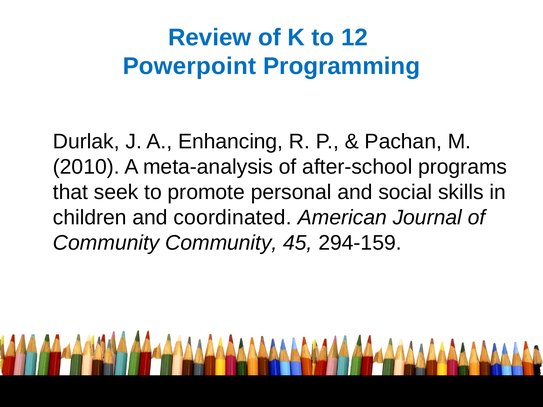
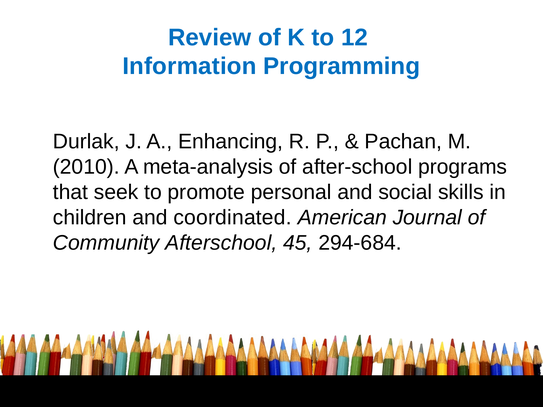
Powerpoint: Powerpoint -> Information
Community Community: Community -> Afterschool
294-159: 294-159 -> 294-684
